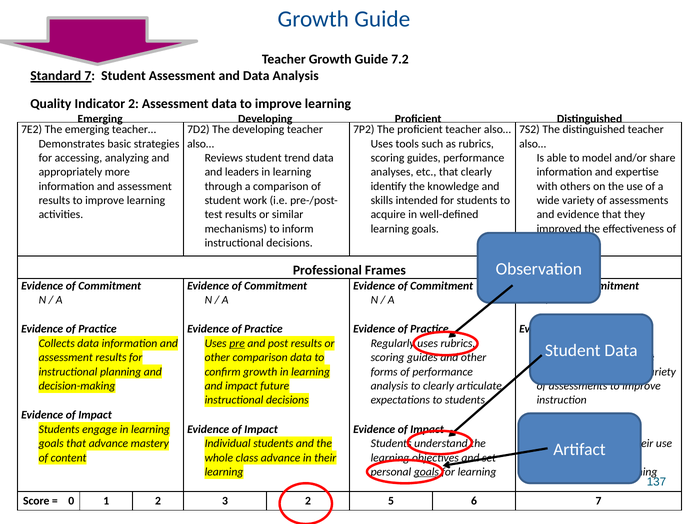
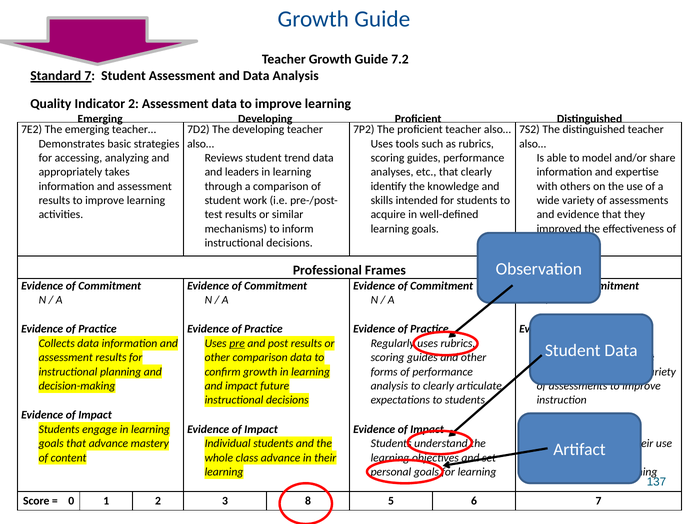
more: more -> takes
goals at (426, 472) underline: present -> none
3 2: 2 -> 8
